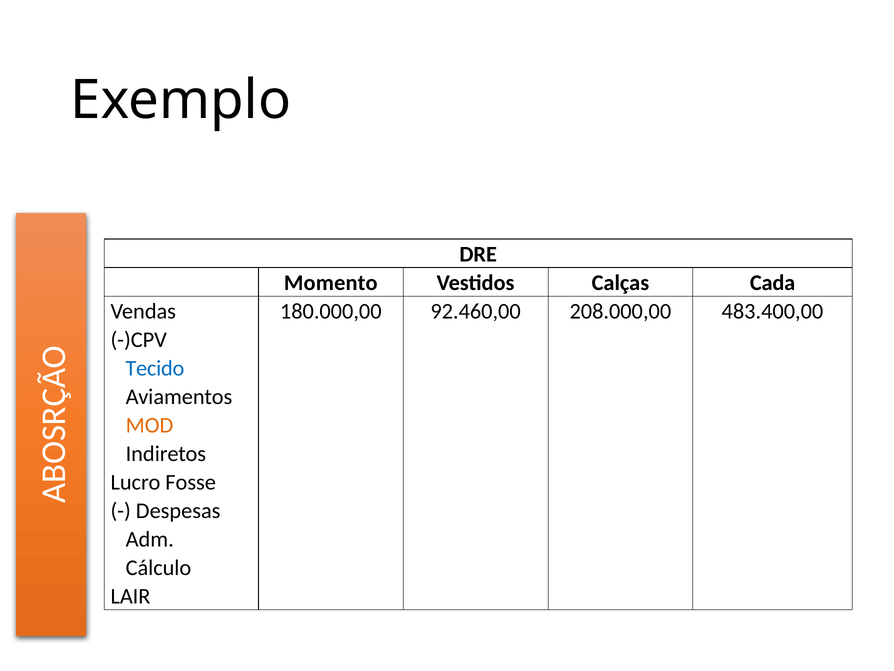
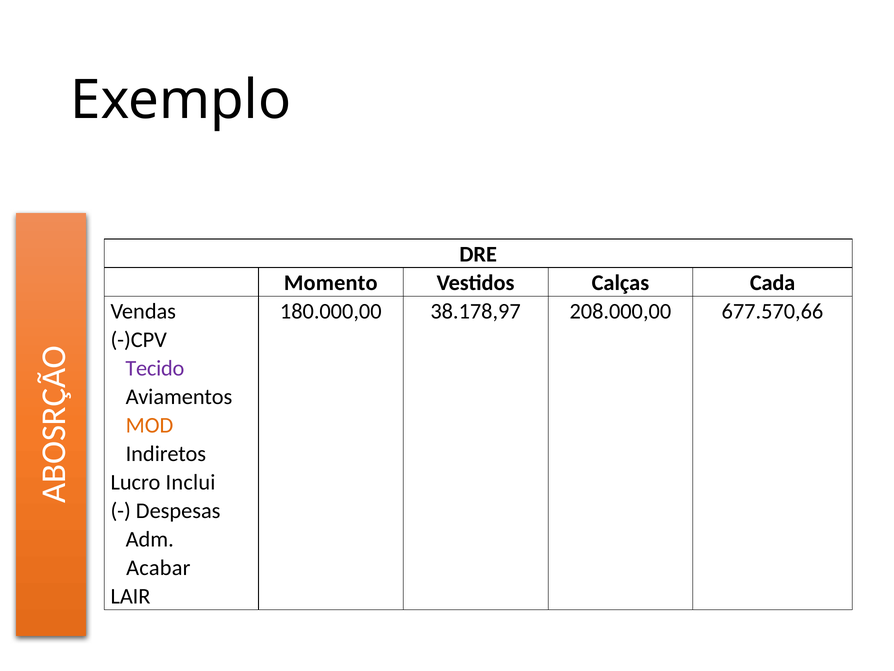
92.460,00: 92.460,00 -> 38.178,97
483.400,00: 483.400,00 -> 677.570,66
Tecido colour: blue -> purple
Fosse: Fosse -> Inclui
Cálculo: Cálculo -> Acabar
